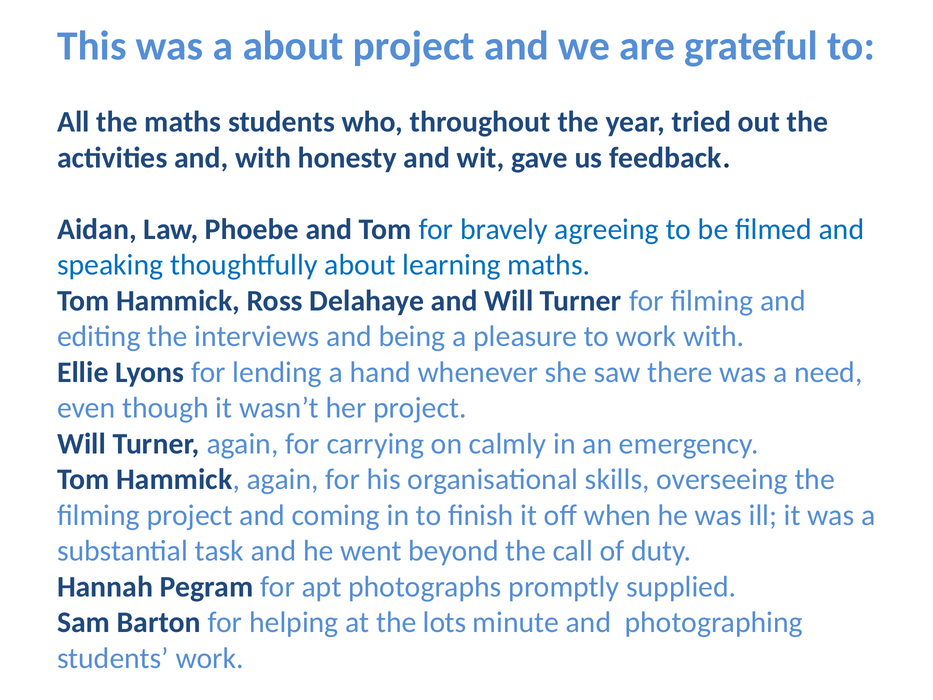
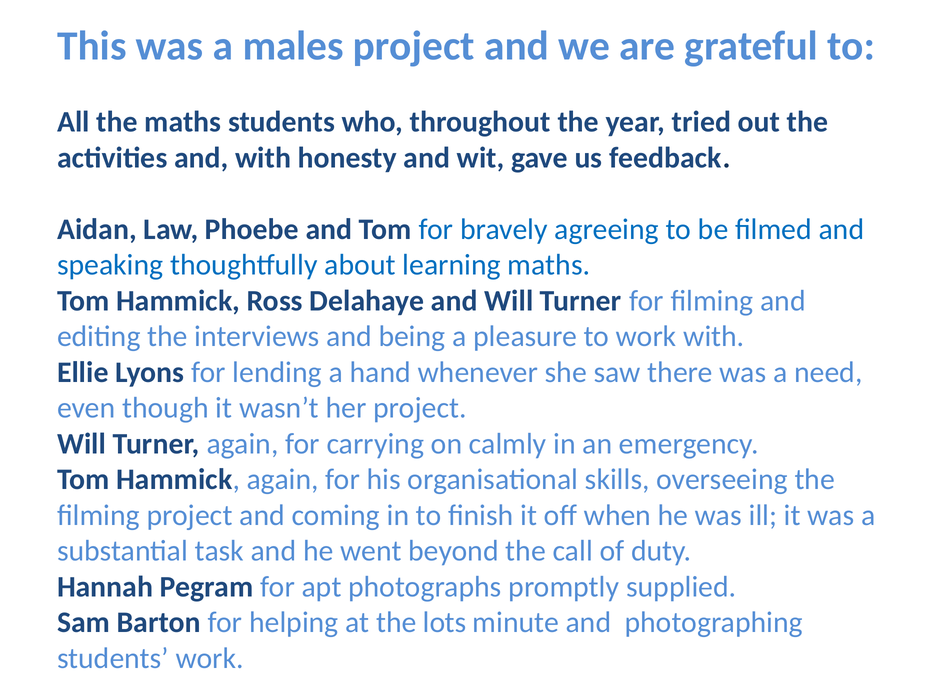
a about: about -> males
